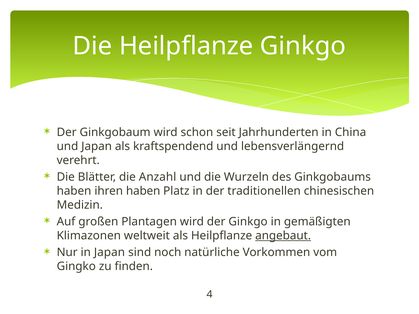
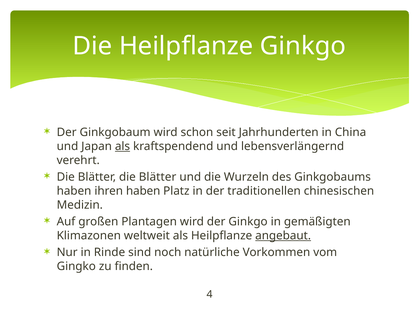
als at (123, 146) underline: none -> present
Blätter die Anzahl: Anzahl -> Blätter
in Japan: Japan -> Rinde
